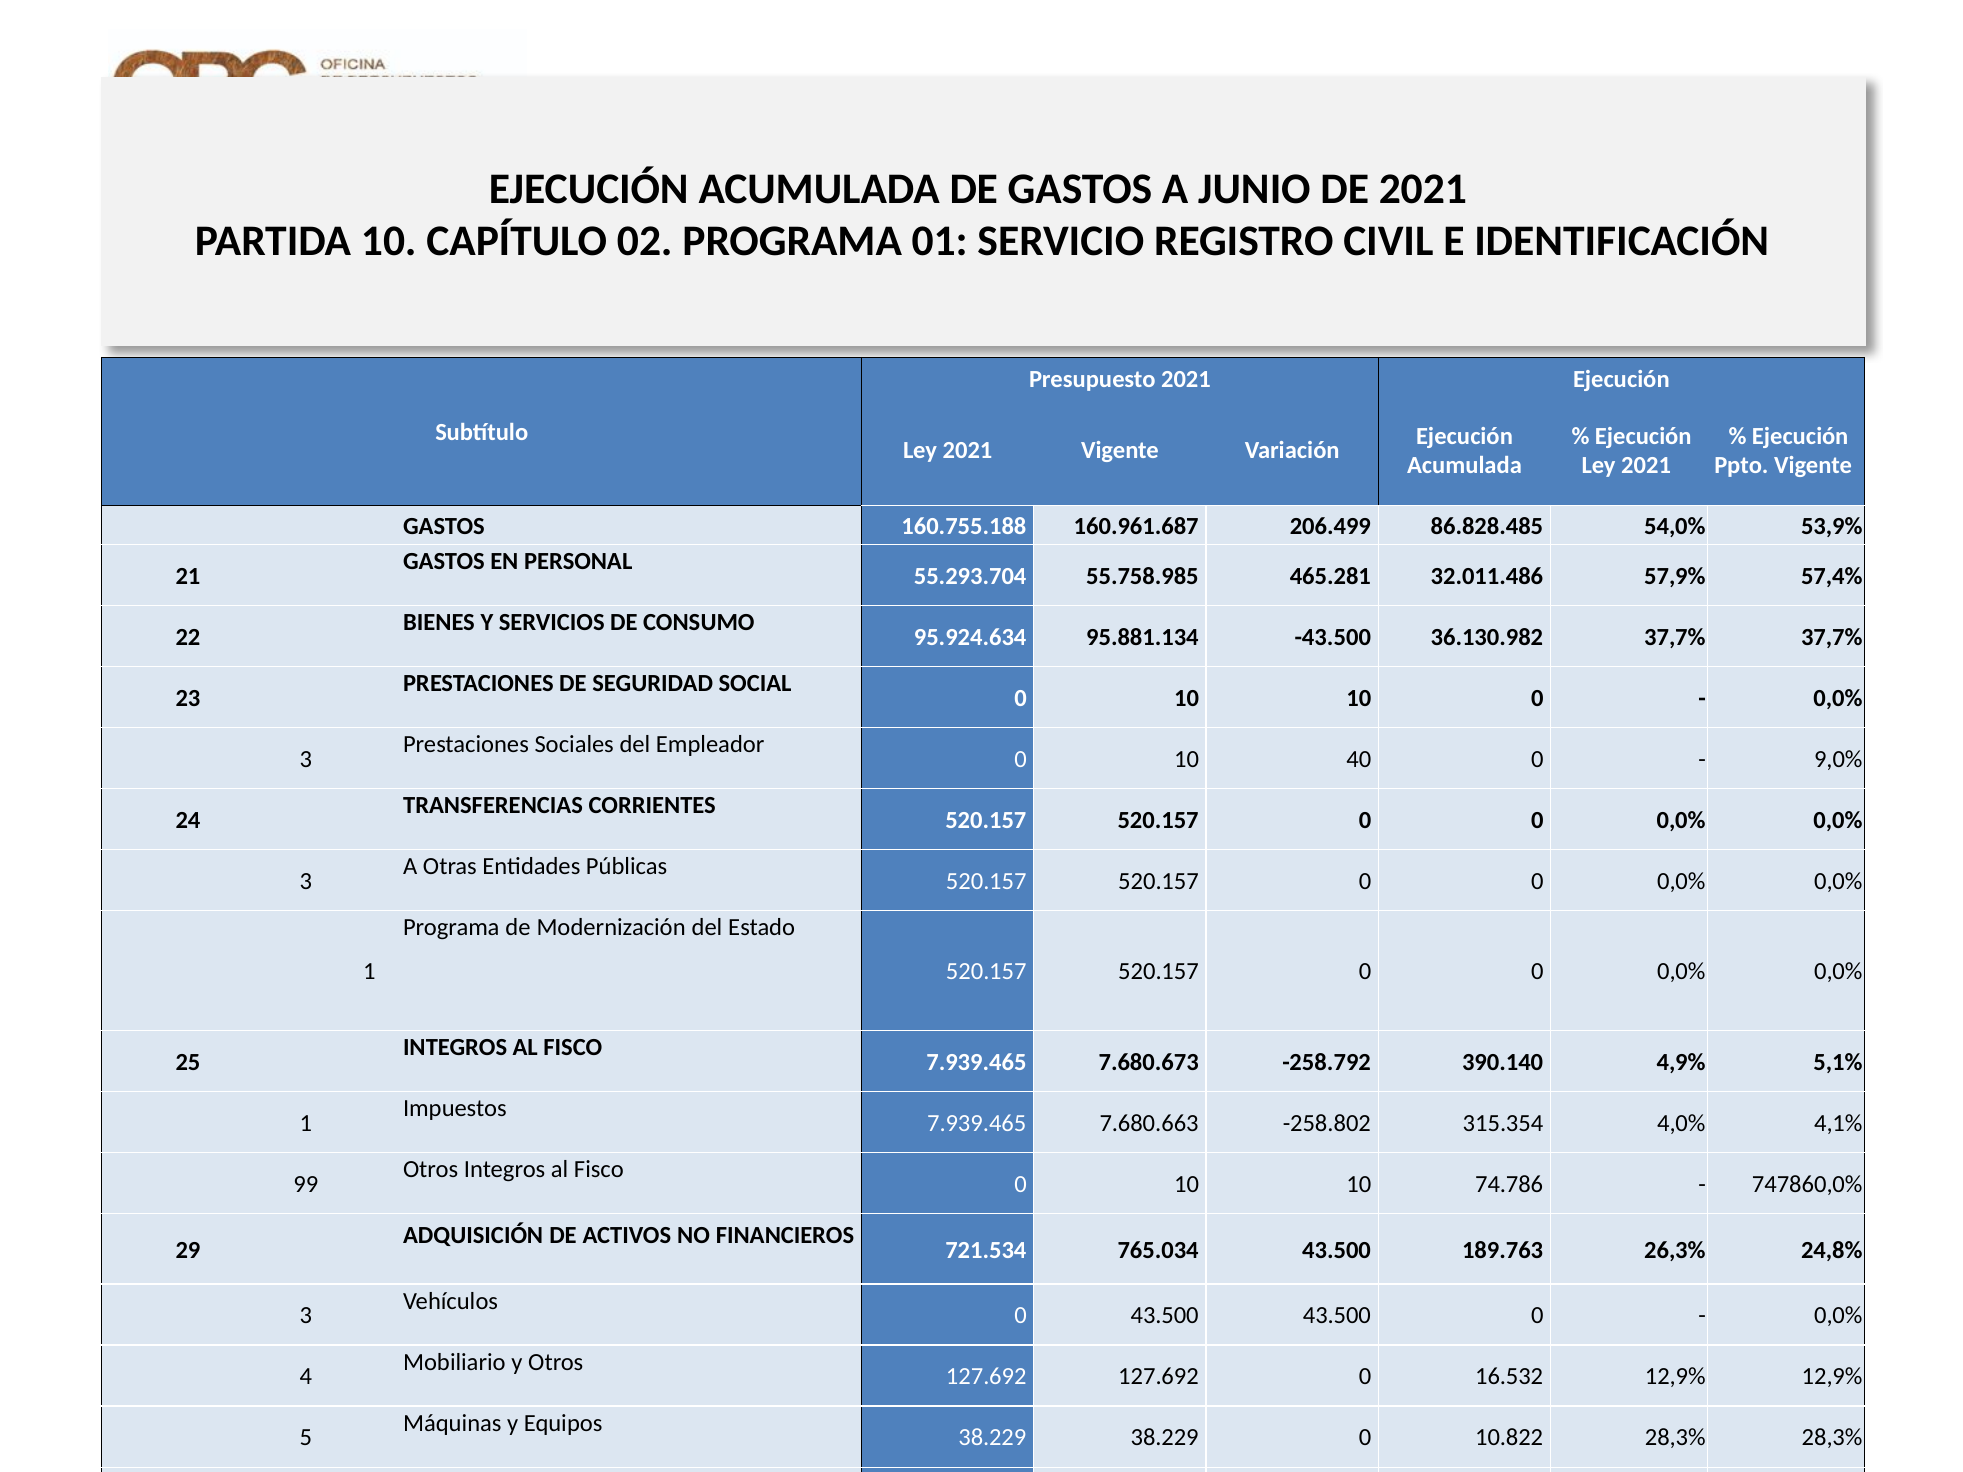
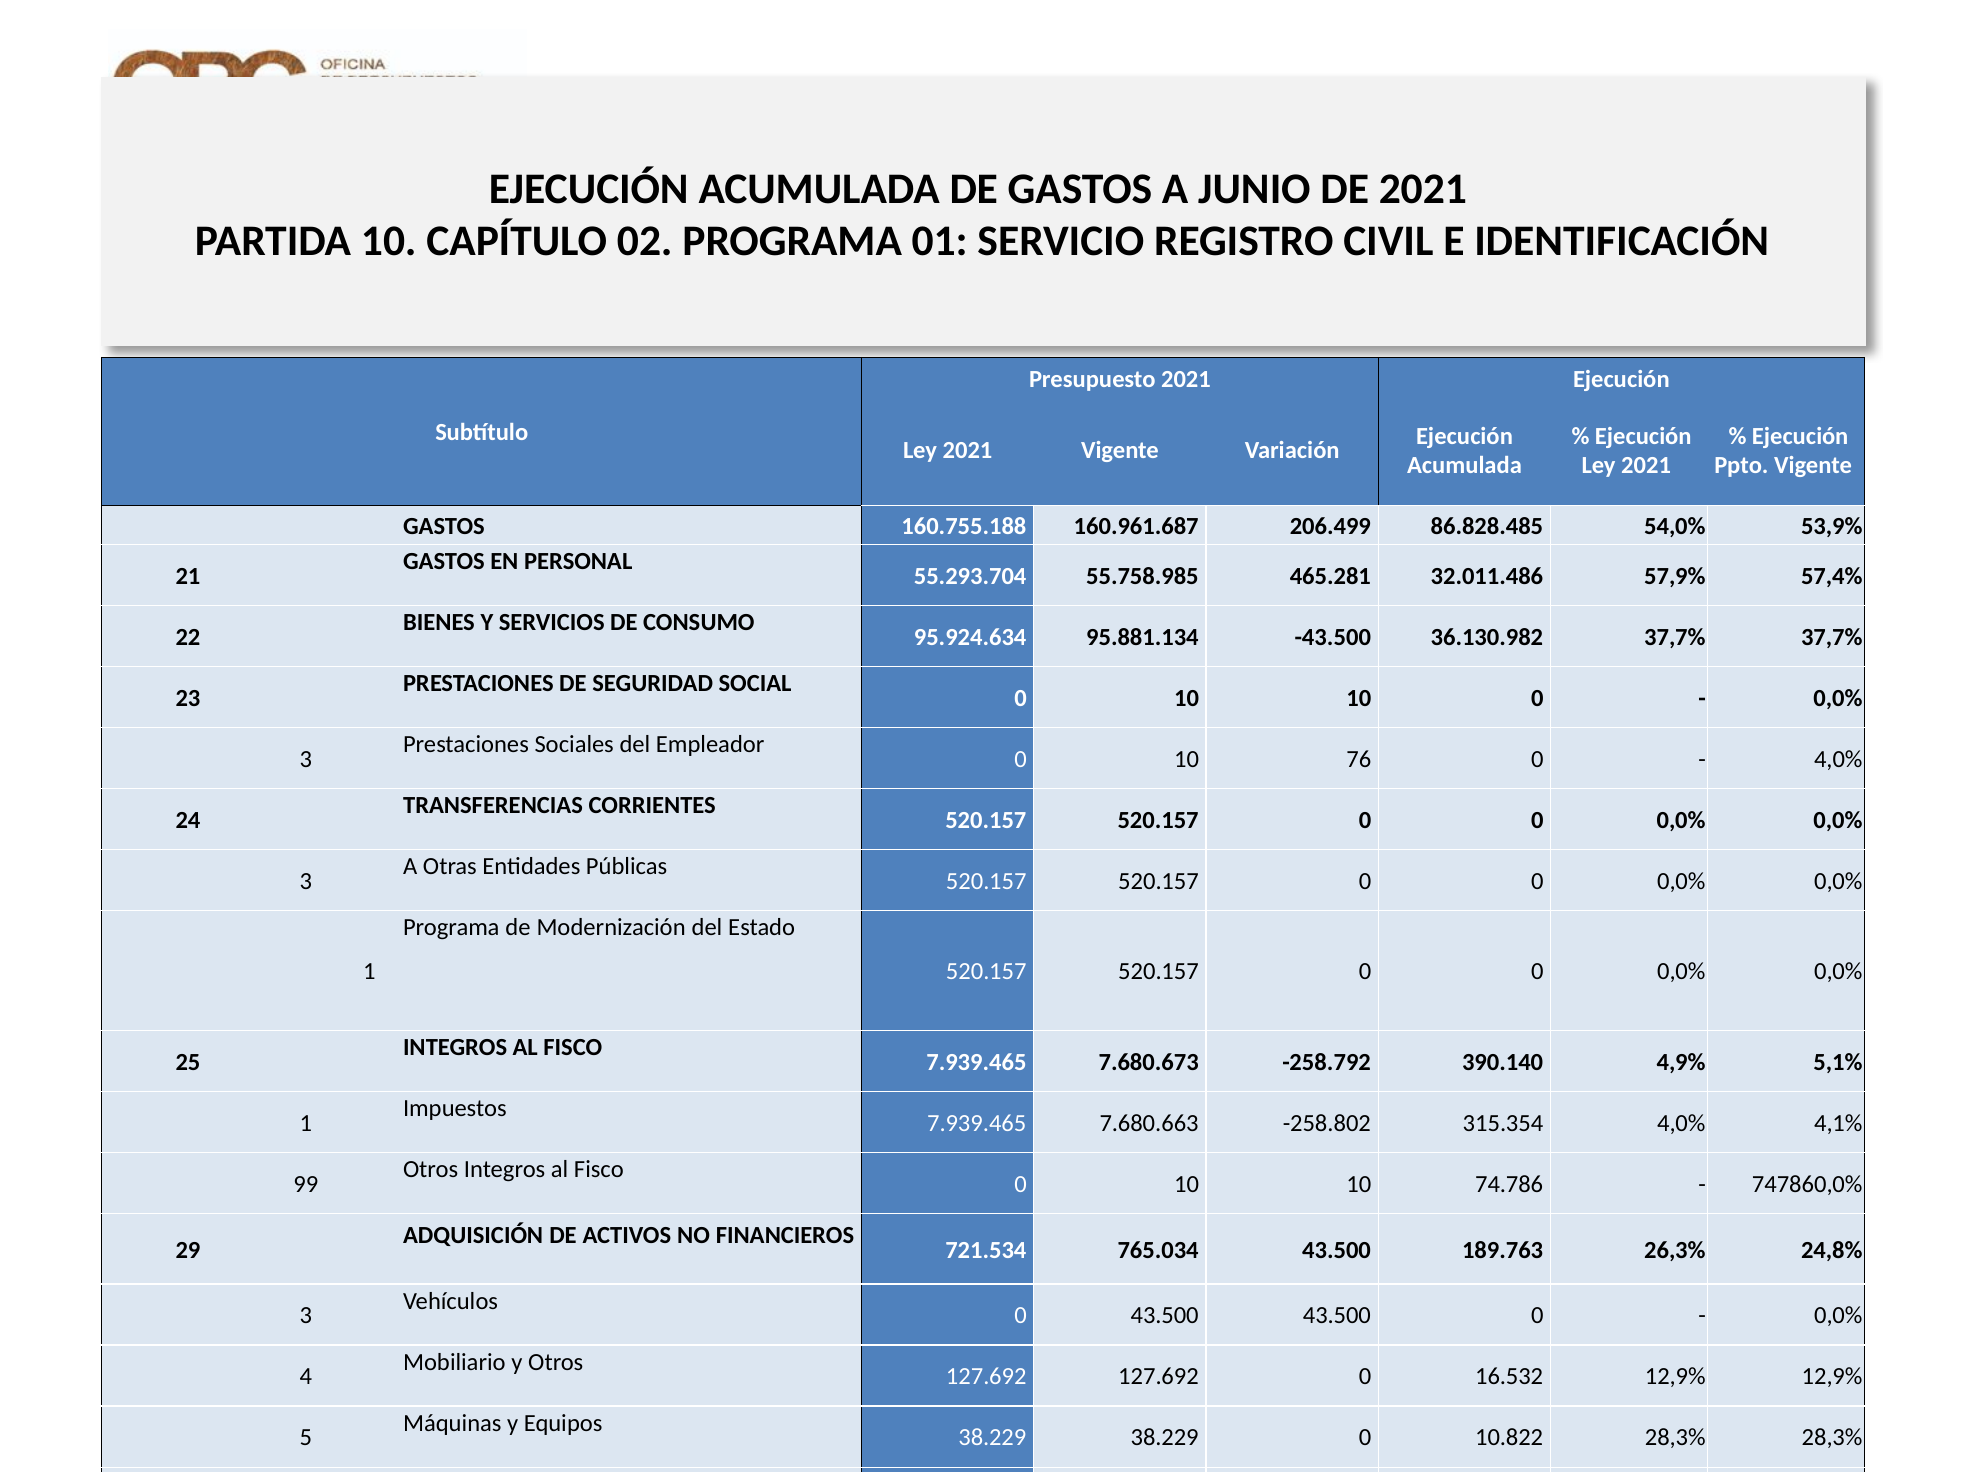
40: 40 -> 76
9,0% at (1838, 759): 9,0% -> 4,0%
